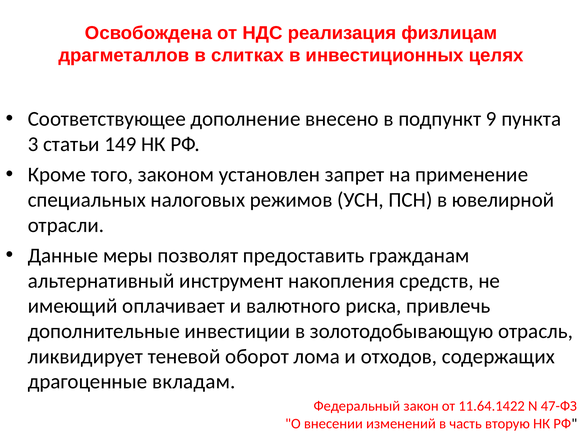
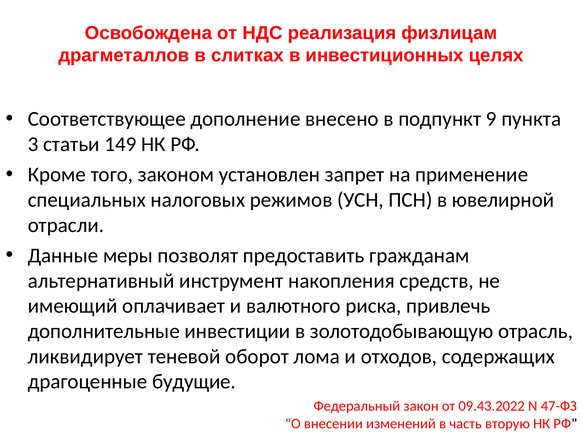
вкладам: вкладам -> будущие
11.64.1422: 11.64.1422 -> 09.43.2022
